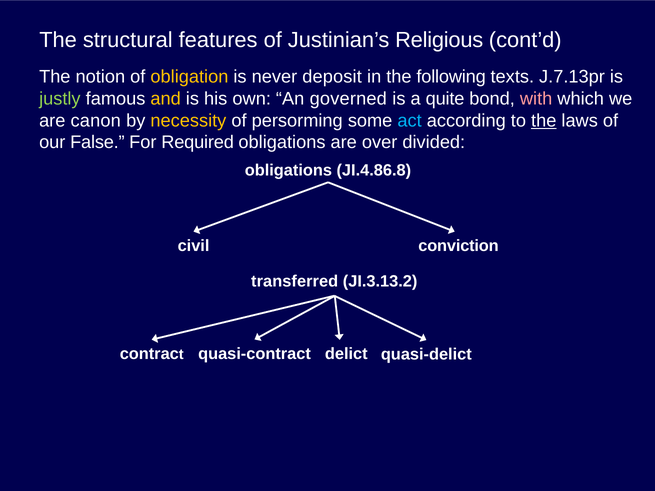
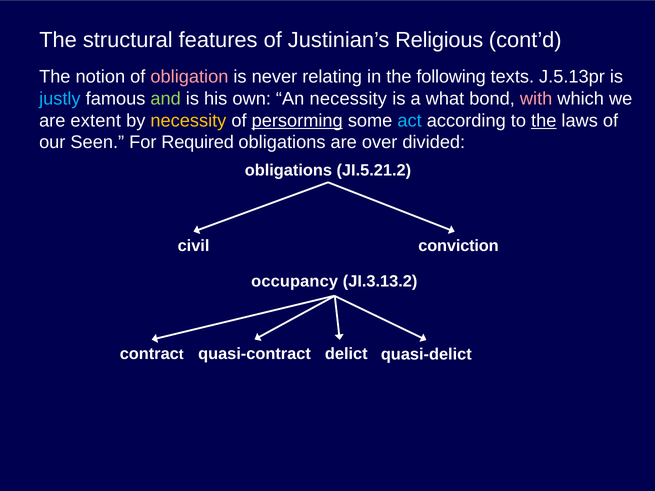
obligation colour: yellow -> pink
deposit: deposit -> relating
J.7.13pr: J.7.13pr -> J.5.13pr
justly colour: light green -> light blue
and colour: yellow -> light green
An governed: governed -> necessity
quite: quite -> what
canon: canon -> extent
persorming underline: none -> present
False: False -> Seen
JI.4.86.8: JI.4.86.8 -> JI.5.21.2
transferred: transferred -> occupancy
